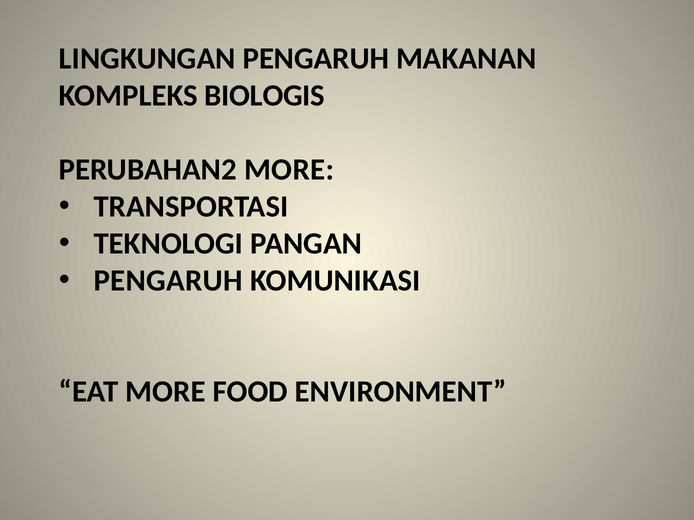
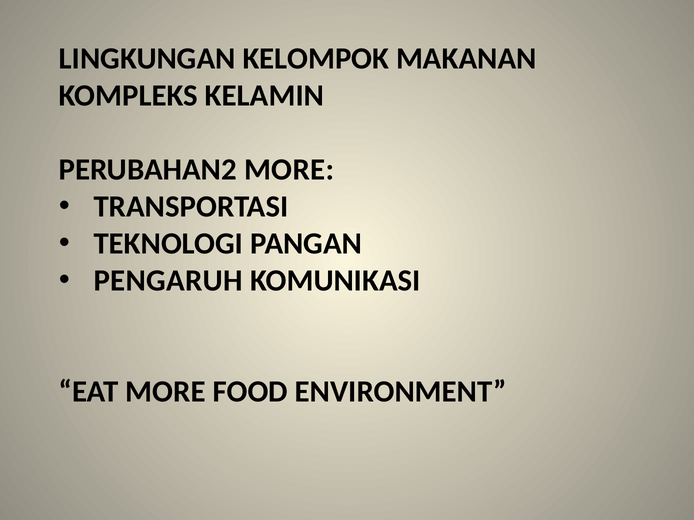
LINGKUNGAN PENGARUH: PENGARUH -> KELOMPOK
BIOLOGIS: BIOLOGIS -> KELAMIN
